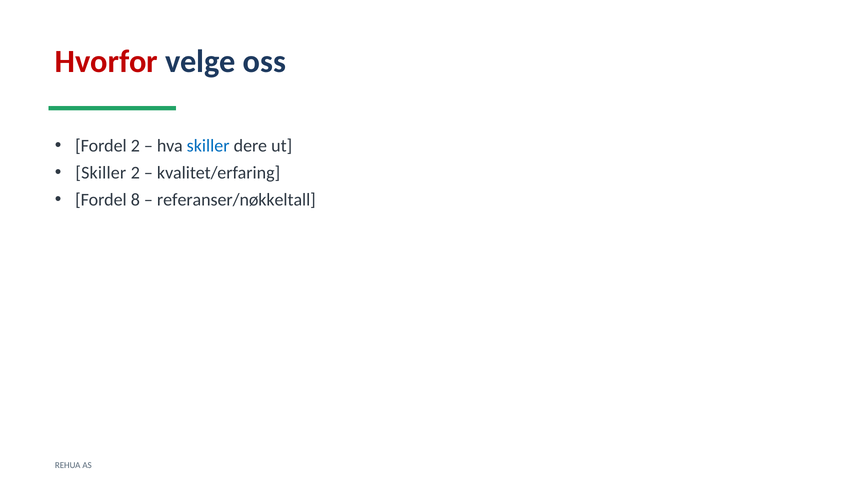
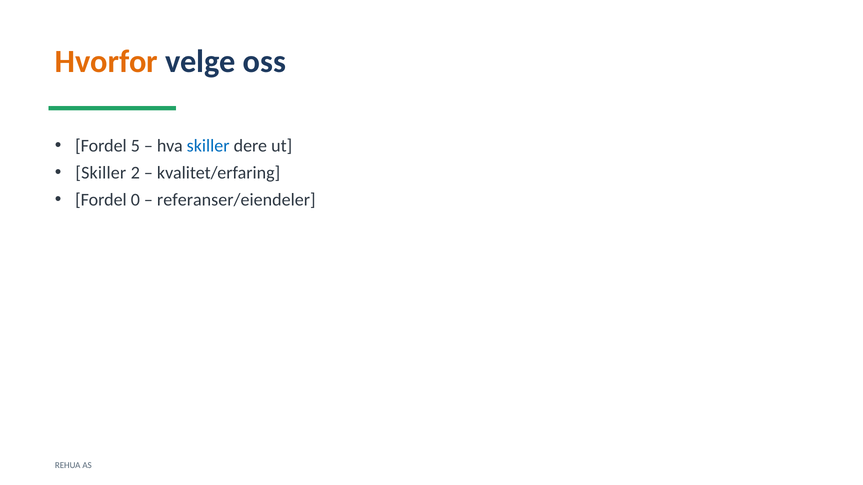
Hvorfor colour: red -> orange
Fordel 2: 2 -> 5
8: 8 -> 0
referanser/nøkkeltall: referanser/nøkkeltall -> referanser/eiendeler
